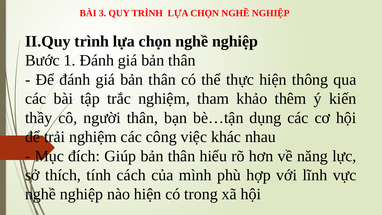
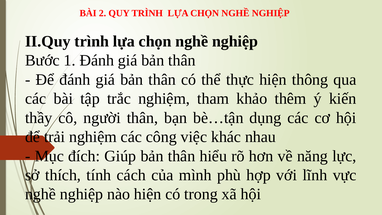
3: 3 -> 2
